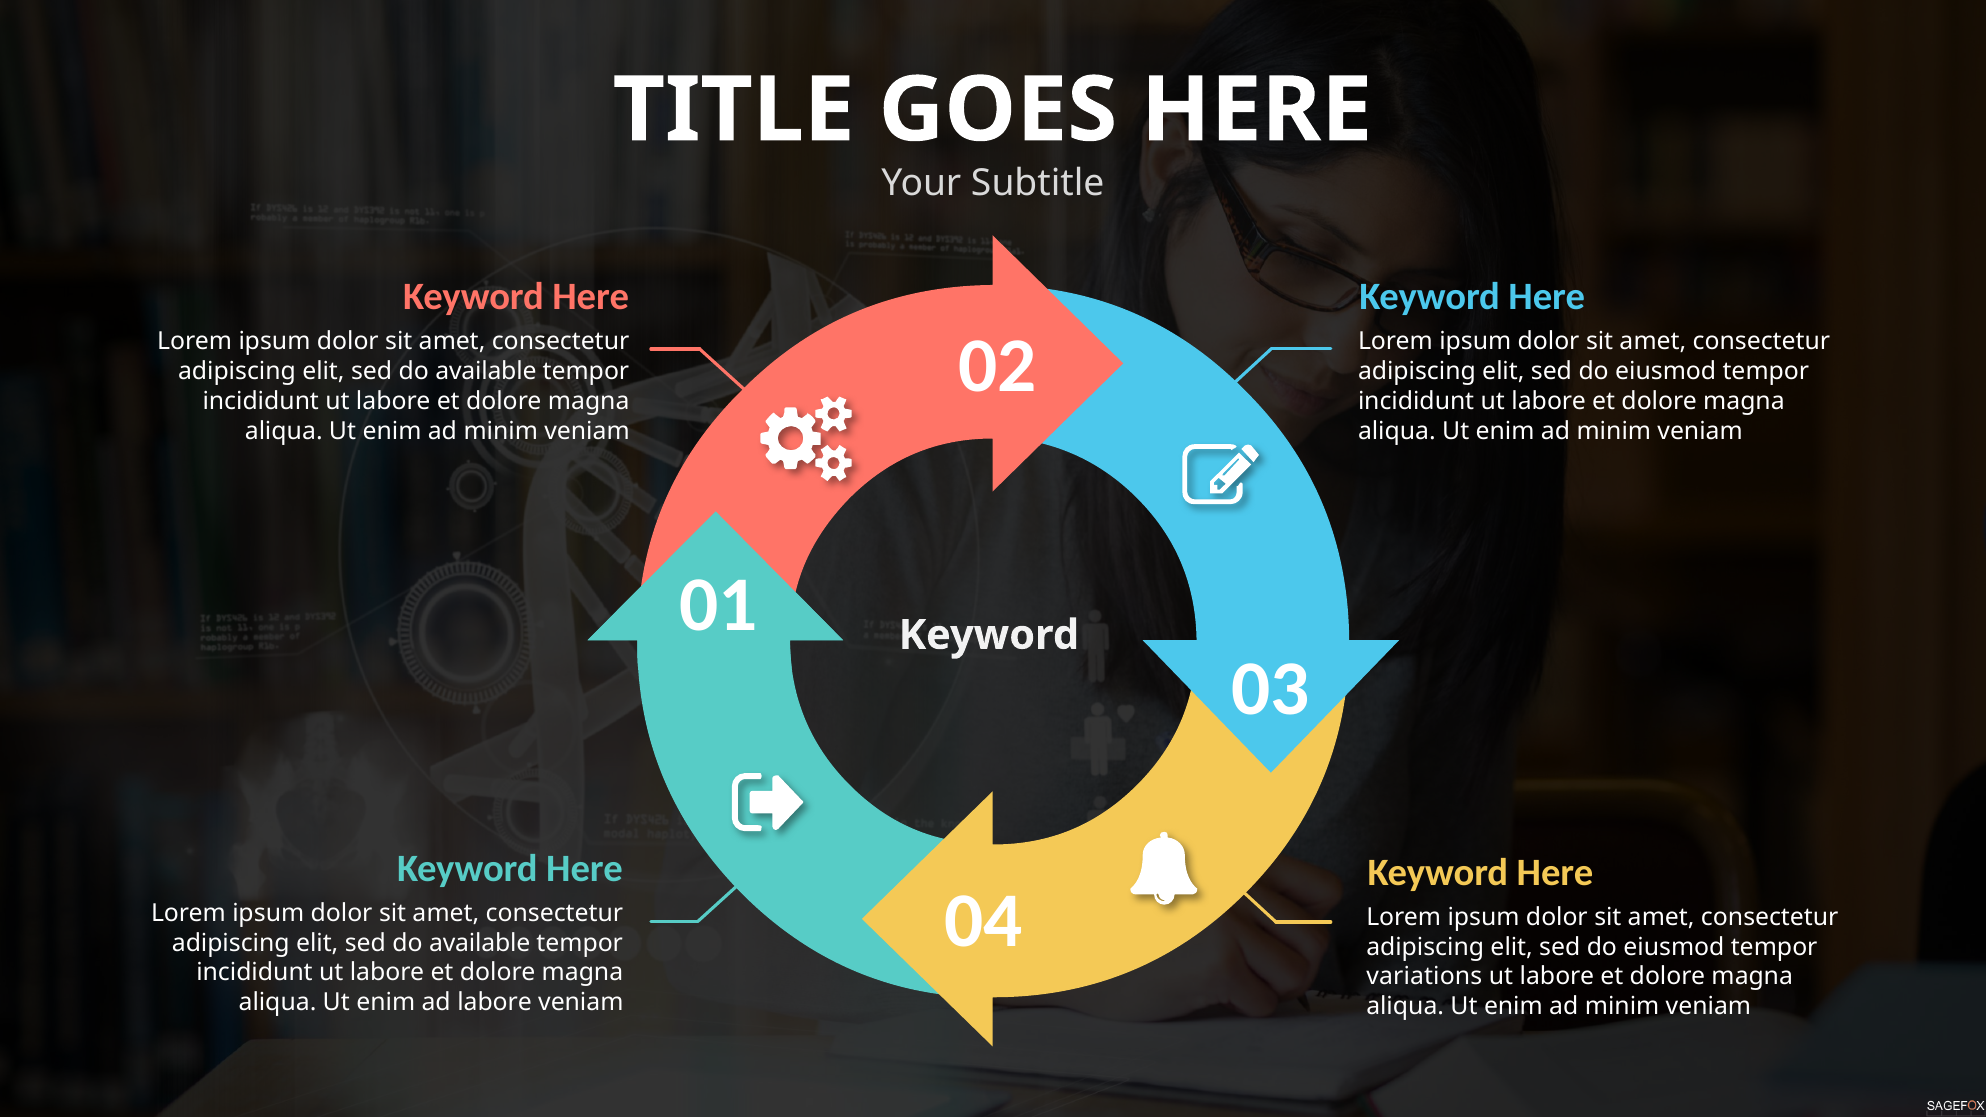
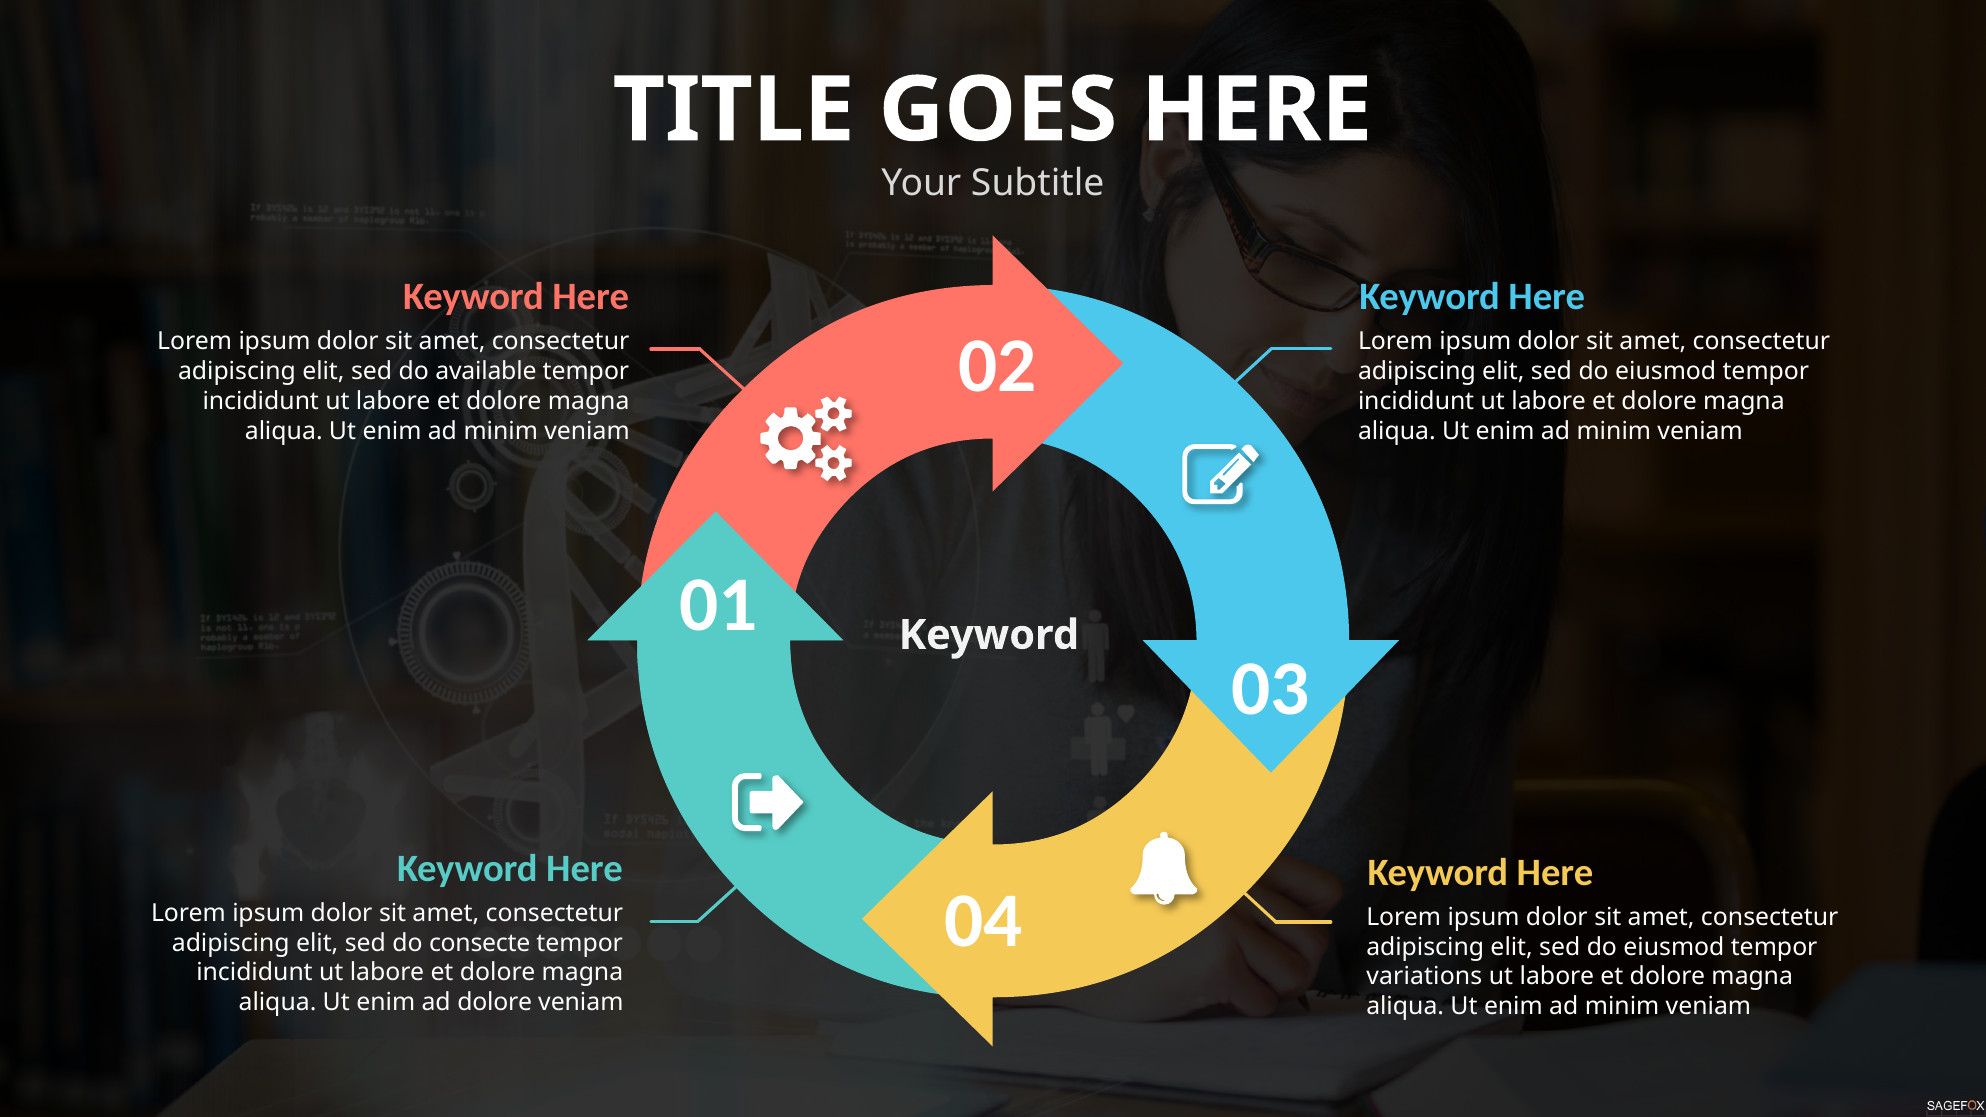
available at (480, 943): available -> consecte
ad labore: labore -> dolore
